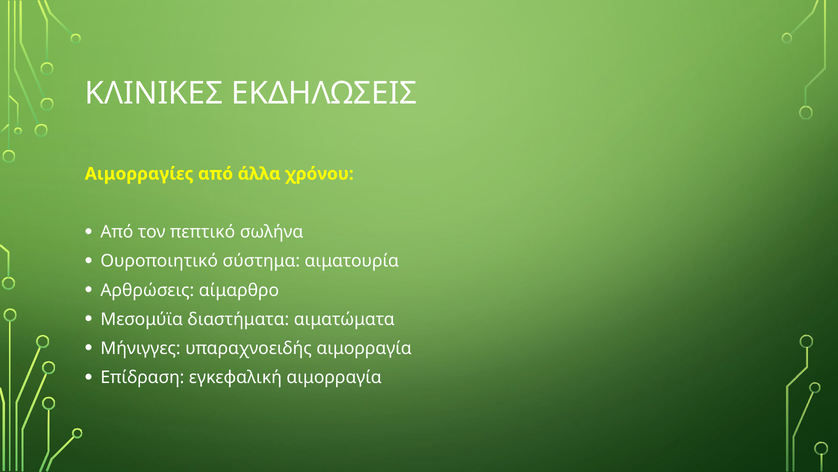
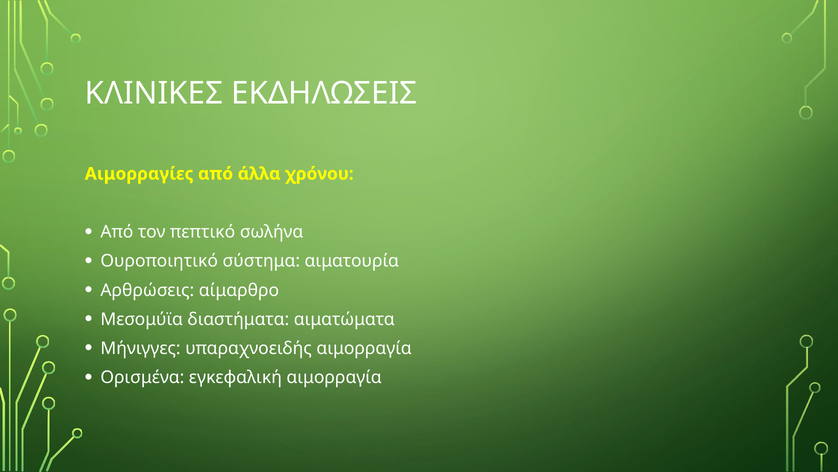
Επίδραση: Επίδραση -> Ορισμένα
